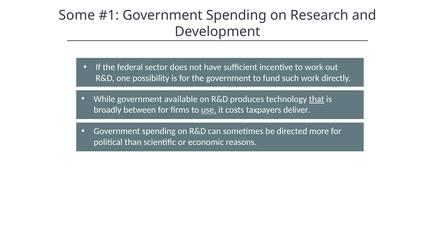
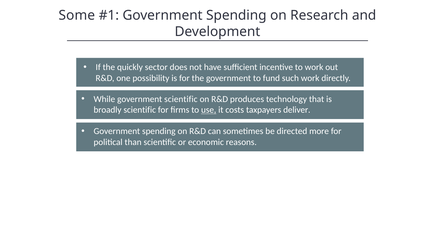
federal: federal -> quickly
government available: available -> scientific
that underline: present -> none
broadly between: between -> scientific
